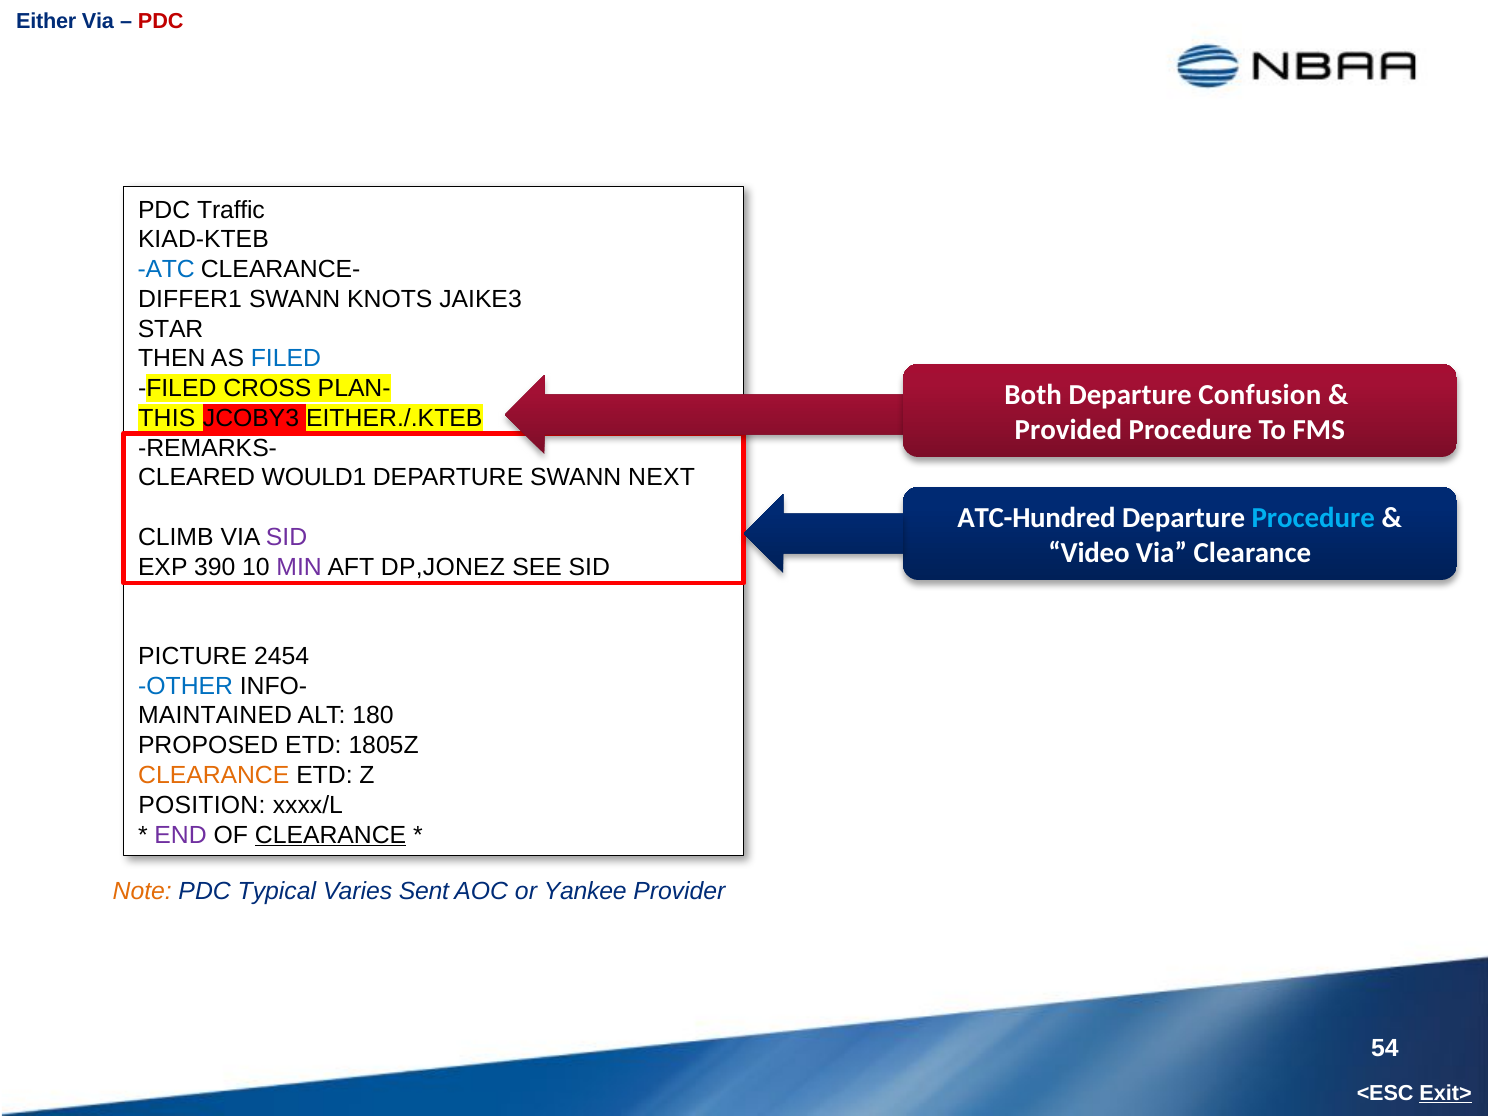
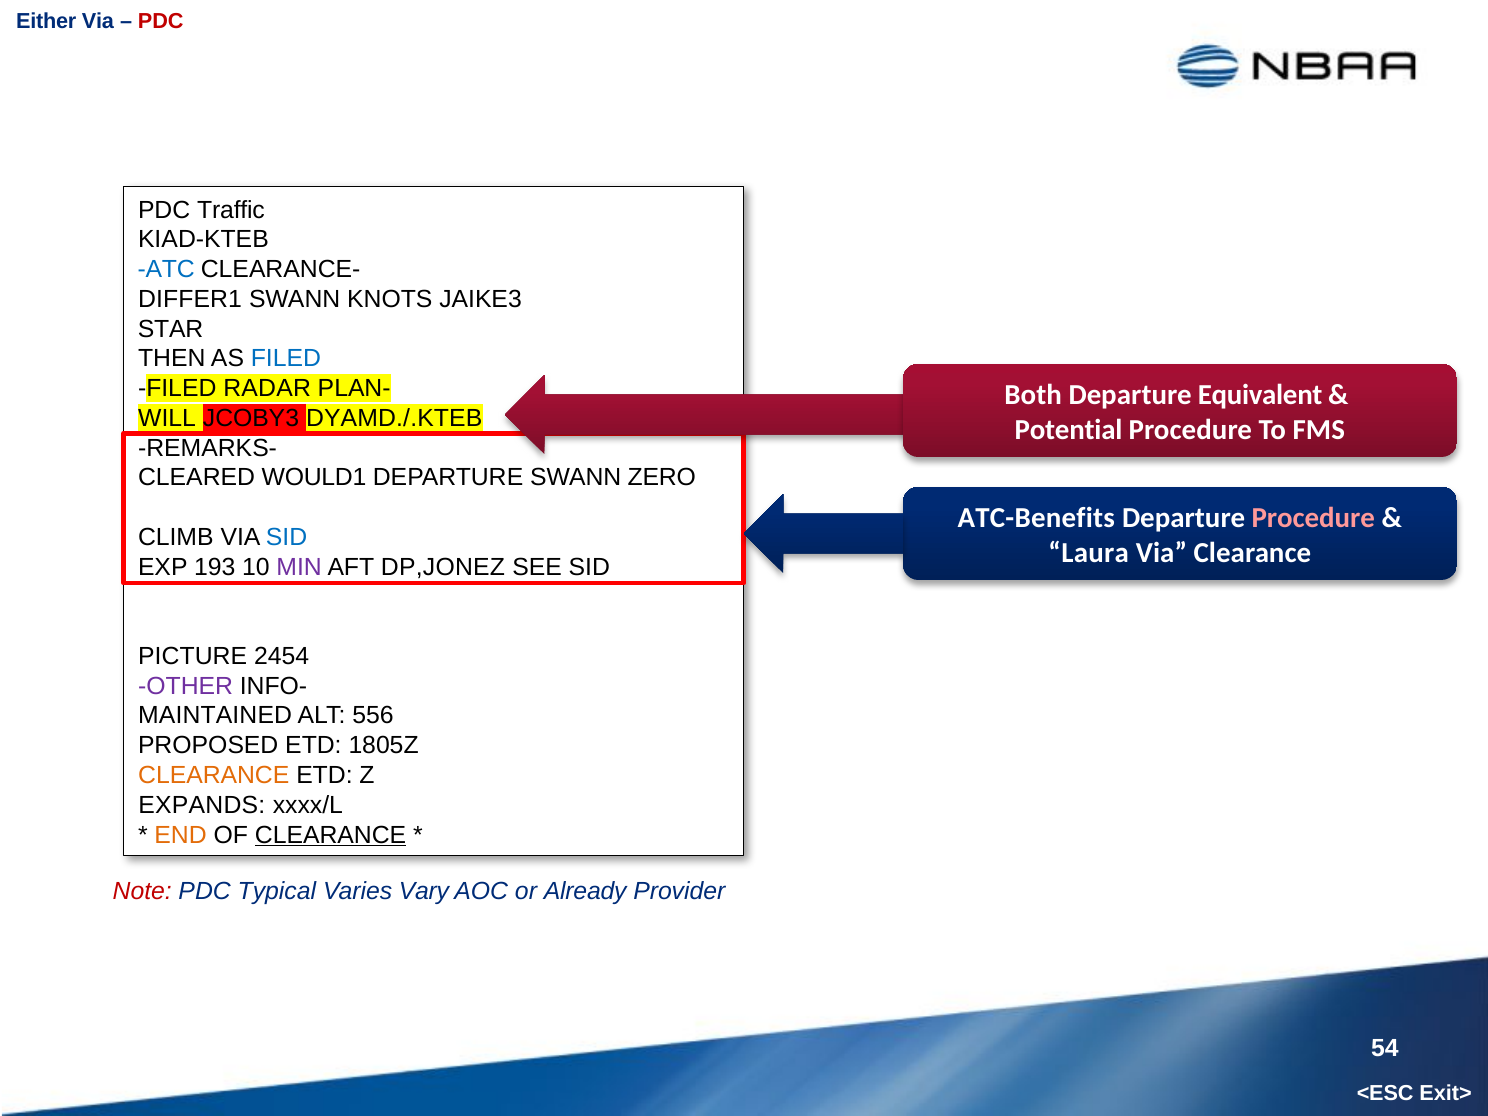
CROSS: CROSS -> RADAR
Confusion: Confusion -> Equivalent
THIS: THIS -> WILL
EITHER./.KTEB: EITHER./.KTEB -> DYAMD./.KTEB
Provided: Provided -> Potential
NEXT: NEXT -> ZERO
ATC-Hundred: ATC-Hundred -> ATC-Benefits
Procedure at (1313, 518) colour: light blue -> pink
SID at (287, 537) colour: purple -> blue
Video: Video -> Laura
390: 390 -> 193
OTHER colour: blue -> purple
180: 180 -> 556
POSITION: POSITION -> EXPANDS
END colour: purple -> orange
Note colour: orange -> red
Sent: Sent -> Vary
Yankee: Yankee -> Already
Exit> underline: present -> none
